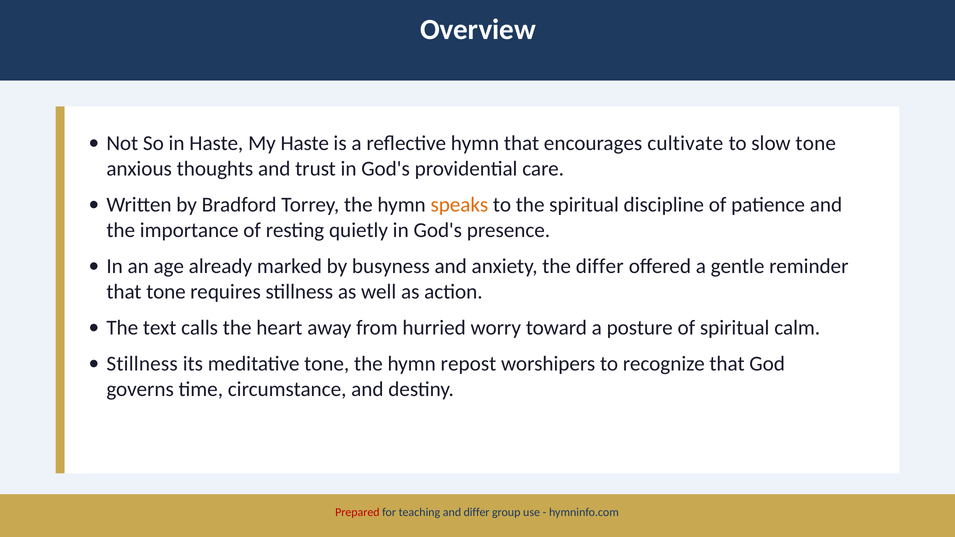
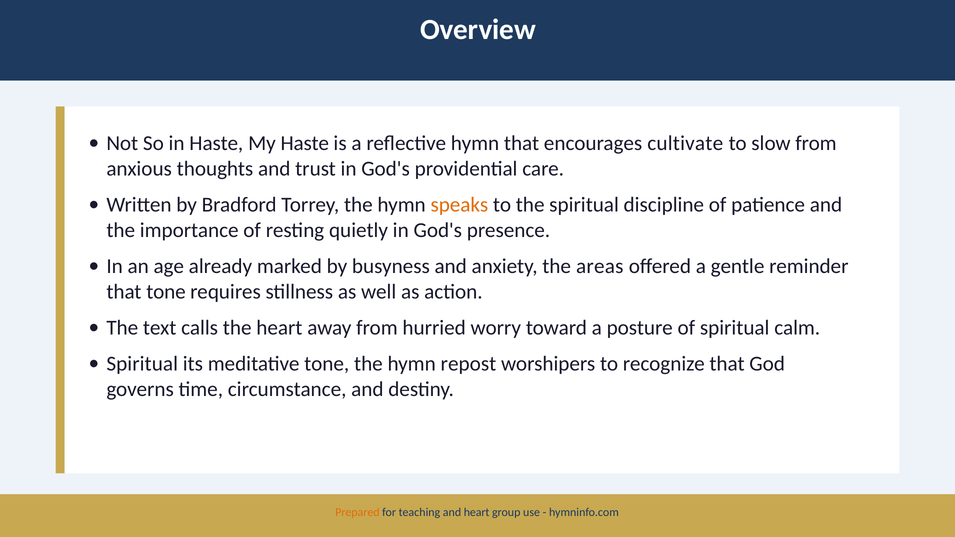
slow tone: tone -> from
the differ: differ -> areas
Stillness at (142, 364): Stillness -> Spiritual
Prepared colour: red -> orange
and differ: differ -> heart
